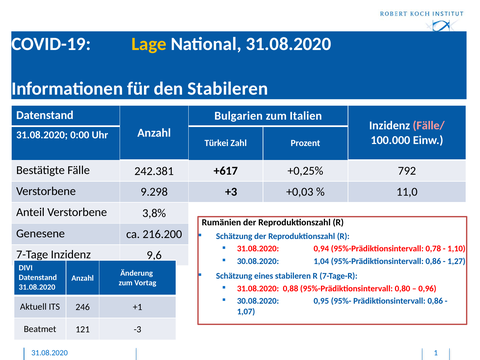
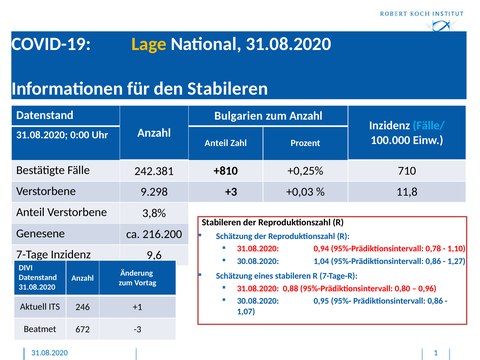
zum Italien: Italien -> Anzahl
Fälle/ colour: pink -> light blue
Türkei at (217, 143): Türkei -> Anteil
+617: +617 -> +810
792: 792 -> 710
11,0: 11,0 -> 11,8
Rumänien at (221, 222): Rumänien -> Stabileren
121: 121 -> 672
